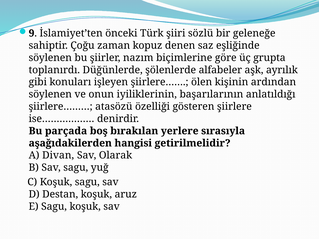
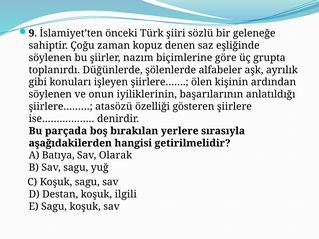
Divan: Divan -> Batıya
aruz: aruz -> ilgili
